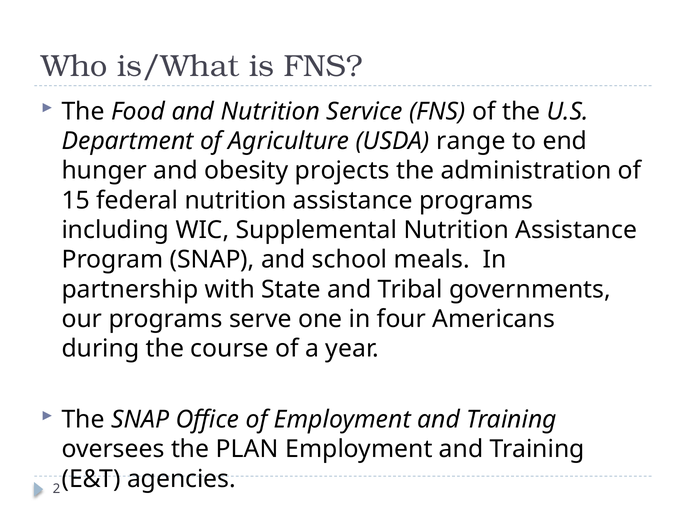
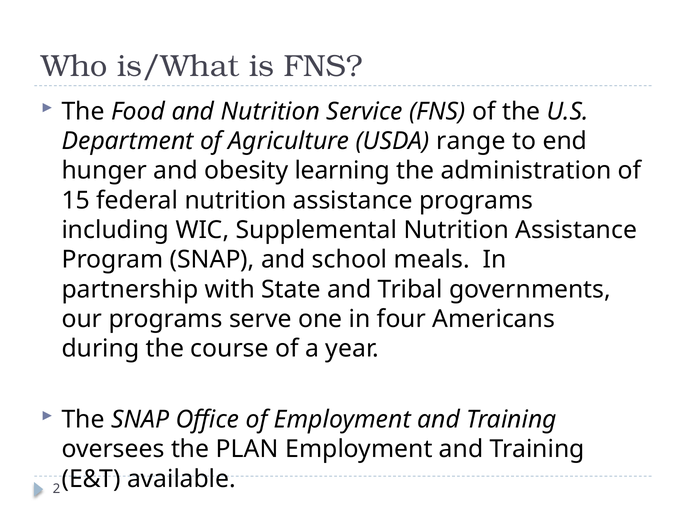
projects: projects -> learning
agencies: agencies -> available
